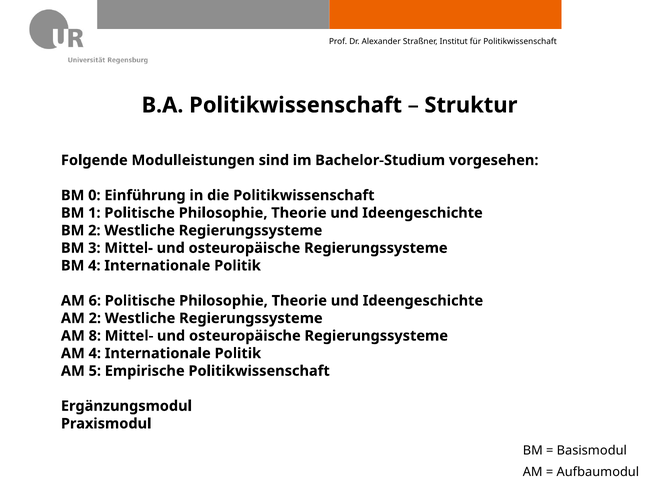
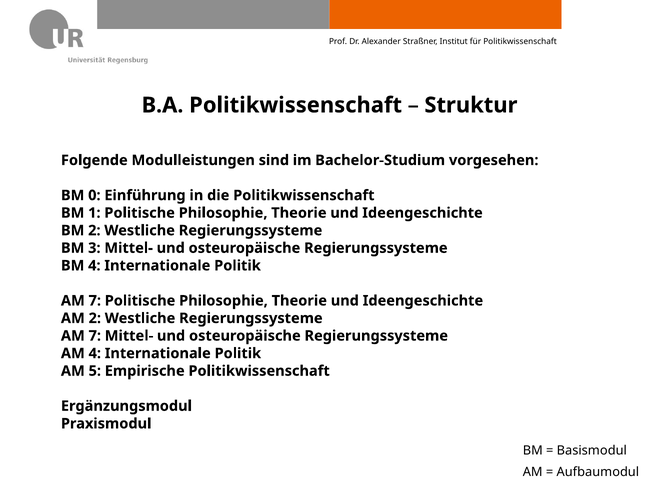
6 at (95, 301): 6 -> 7
8 at (95, 336): 8 -> 7
